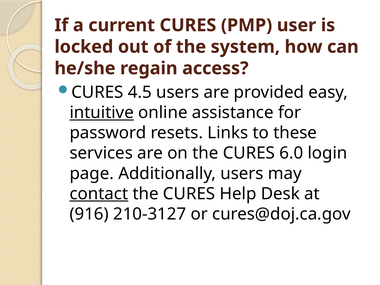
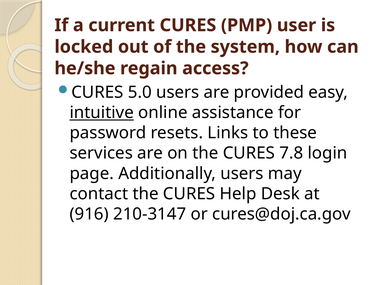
4.5: 4.5 -> 5.0
6.0: 6.0 -> 7.8
contact underline: present -> none
210-3127: 210-3127 -> 210-3147
